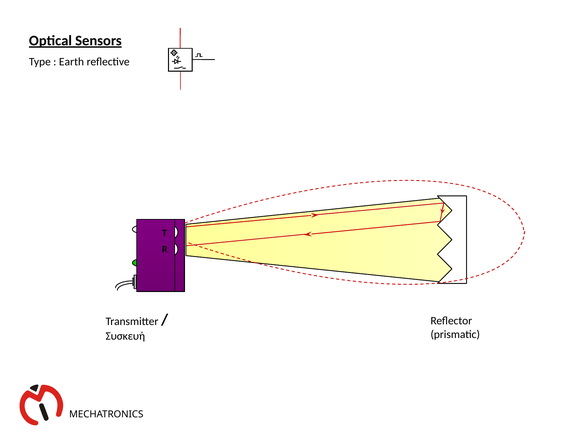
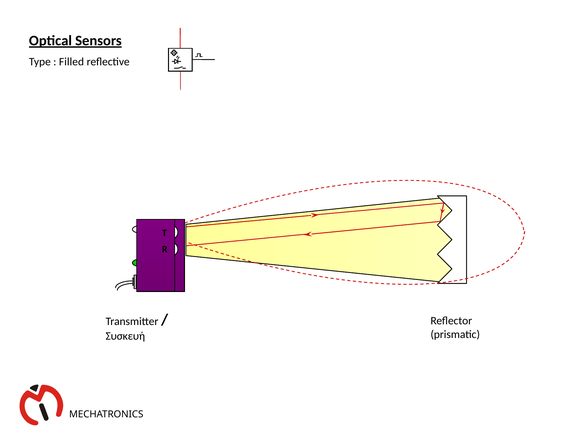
Earth: Earth -> Filled
